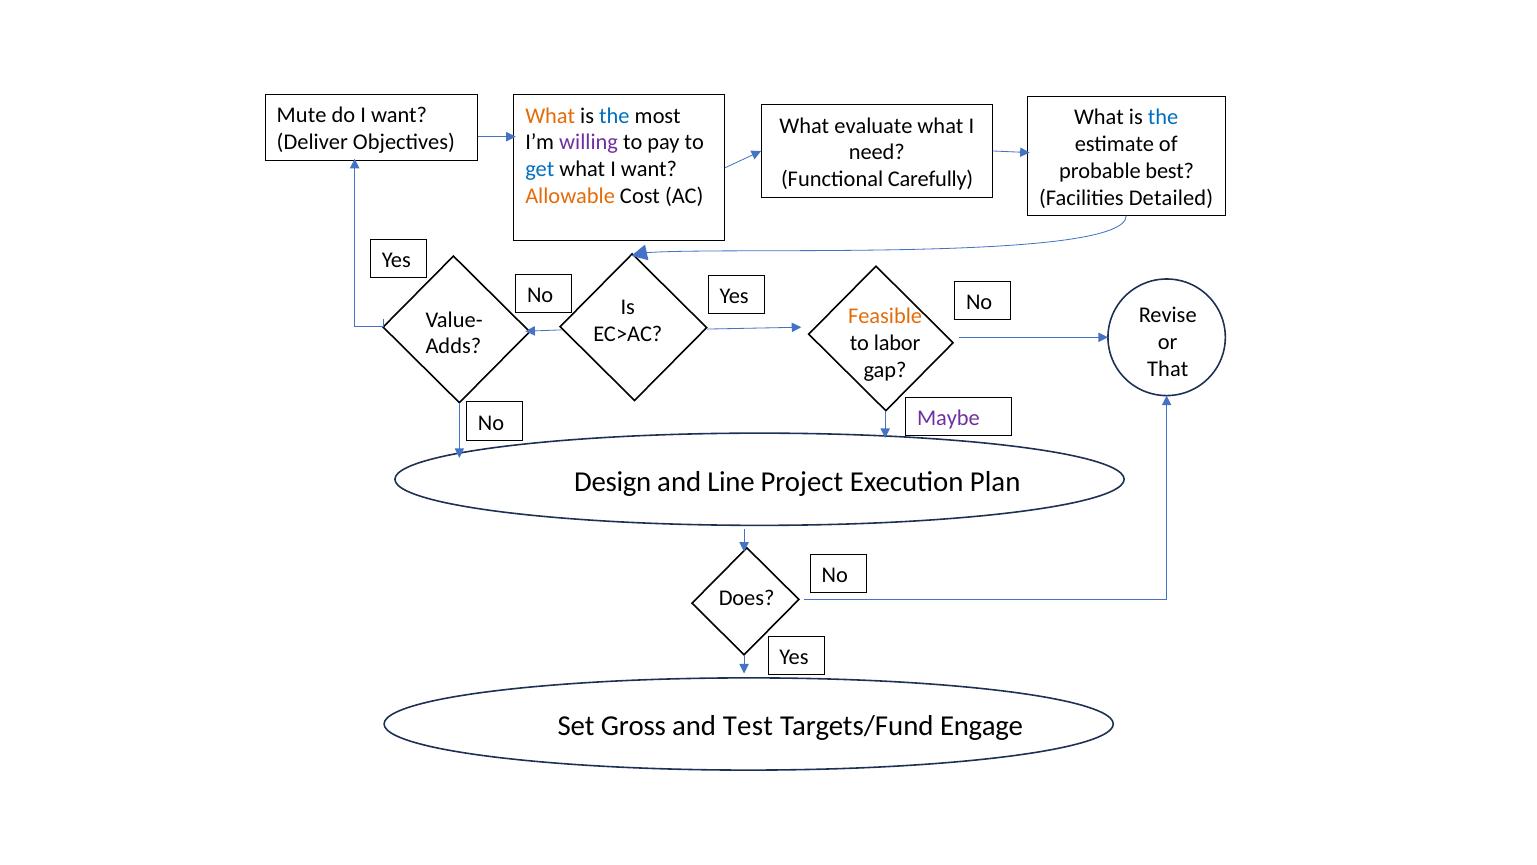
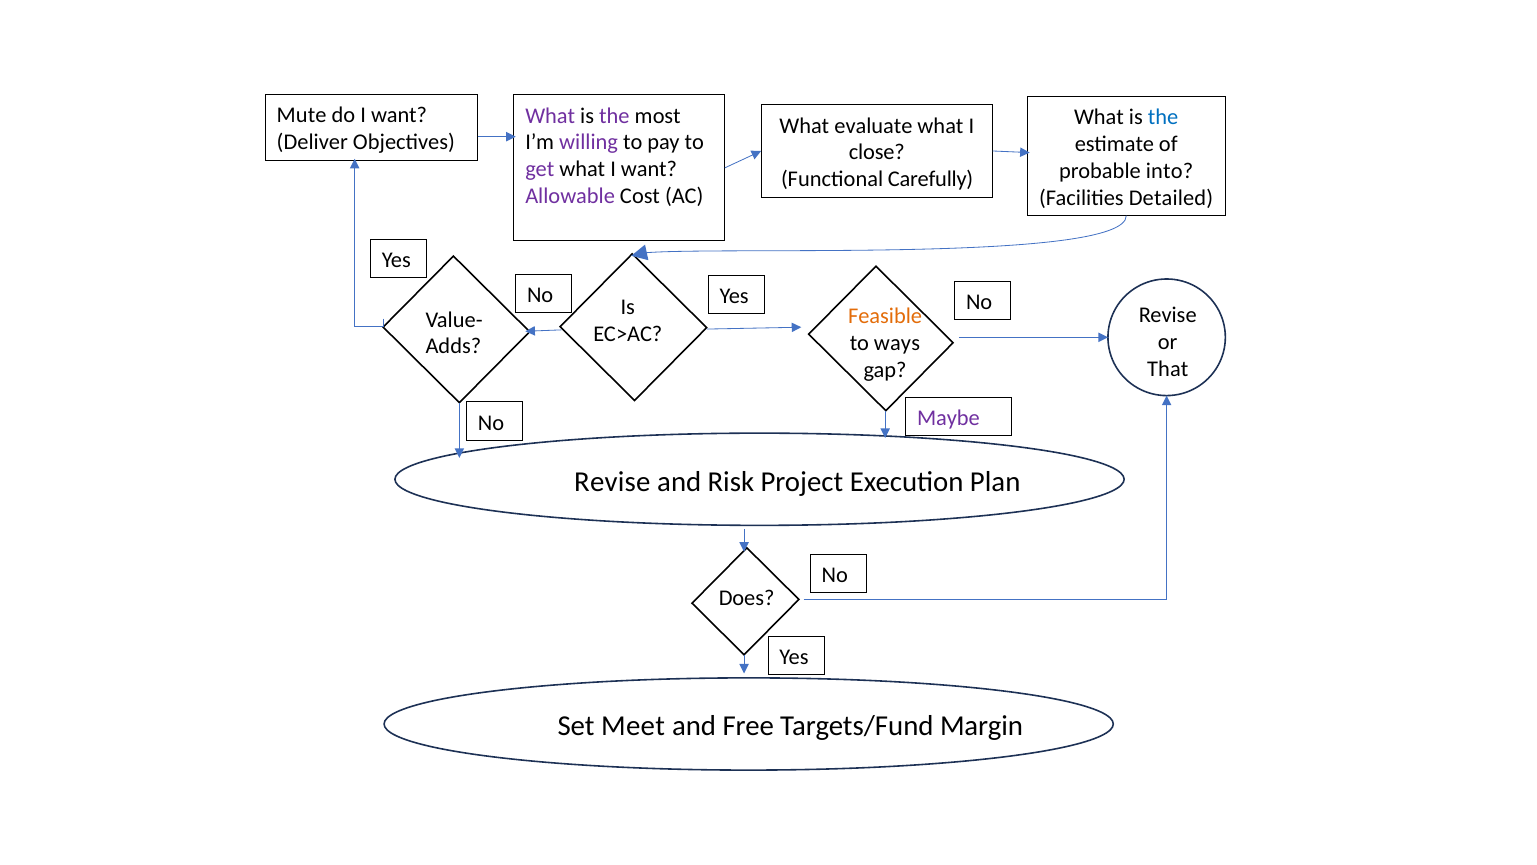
What at (550, 116) colour: orange -> purple
the at (614, 116) colour: blue -> purple
need: need -> close
get colour: blue -> purple
best: best -> into
Allowable colour: orange -> purple
labor: labor -> ways
Design at (613, 482): Design -> Revise
Line: Line -> Risk
Gross: Gross -> Meet
Test: Test -> Free
Engage: Engage -> Margin
